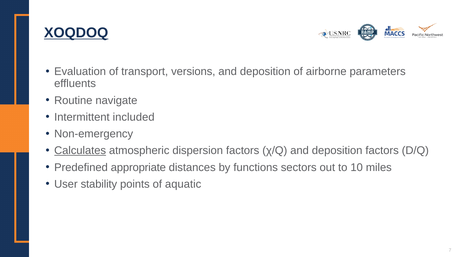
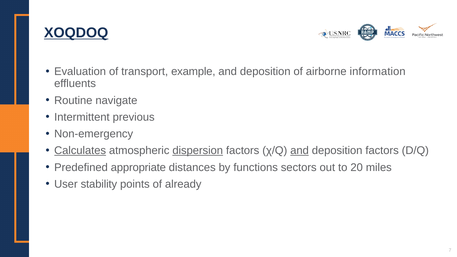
versions: versions -> example
parameters: parameters -> information
included: included -> previous
dispersion underline: none -> present
and at (300, 151) underline: none -> present
10: 10 -> 20
aquatic: aquatic -> already
